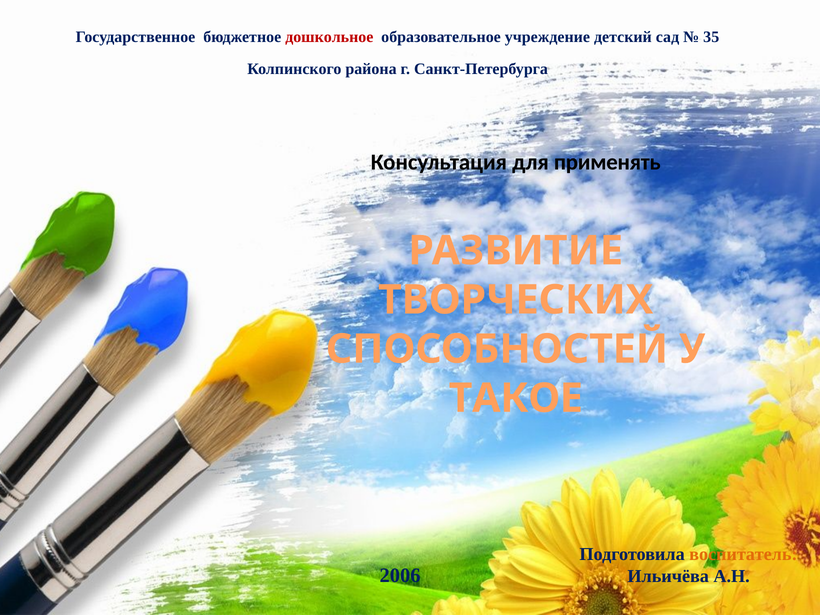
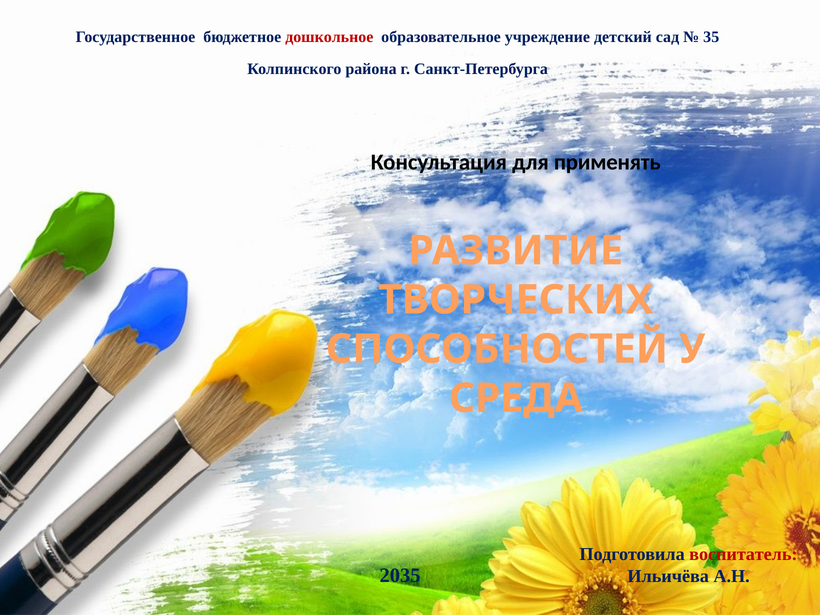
ТАКОЕ: ТАКОЕ -> СРЕДА
воспитатель colour: orange -> red
2006: 2006 -> 2035
